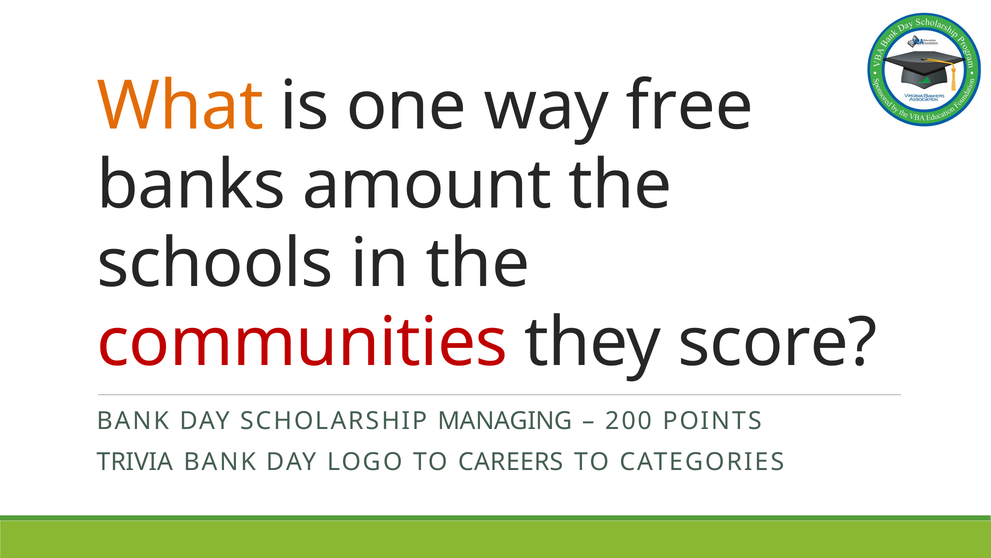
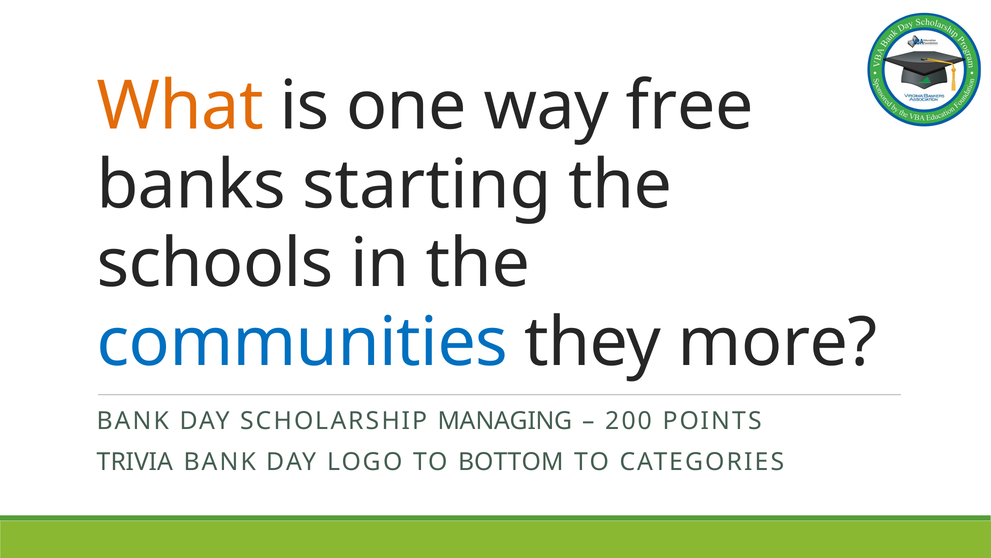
amount: amount -> starting
communities colour: red -> blue
score: score -> more
CAREERS: CAREERS -> BOTTOM
